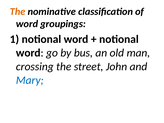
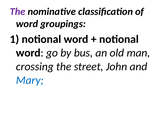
The at (18, 12) colour: orange -> purple
